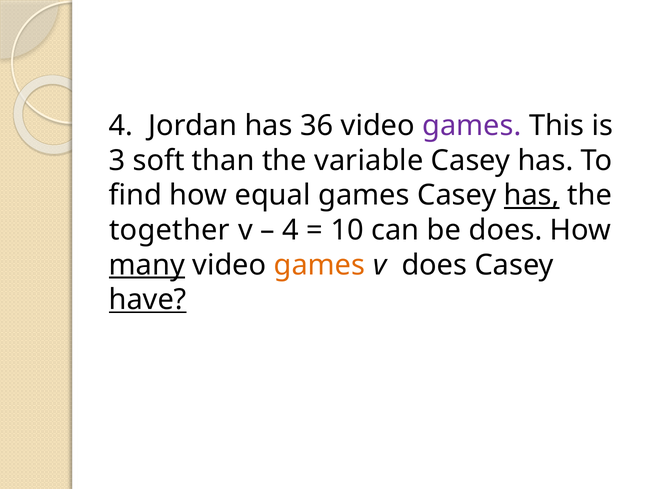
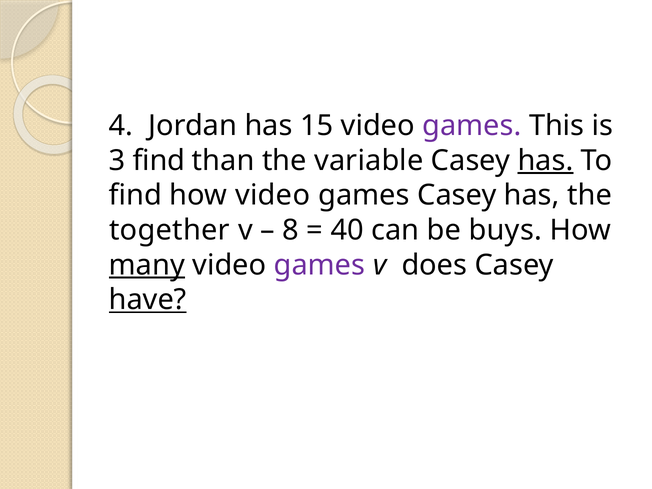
36: 36 -> 15
3 soft: soft -> find
has at (545, 161) underline: none -> present
how equal: equal -> video
has at (532, 195) underline: present -> none
4 at (291, 230): 4 -> 8
10: 10 -> 40
be does: does -> buys
games at (320, 265) colour: orange -> purple
